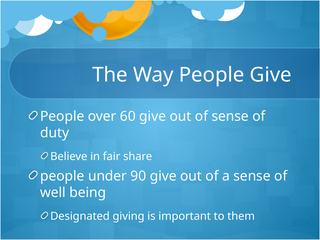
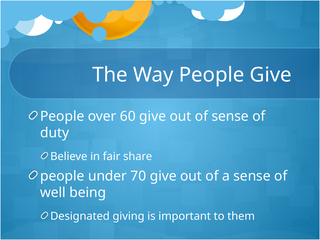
90: 90 -> 70
